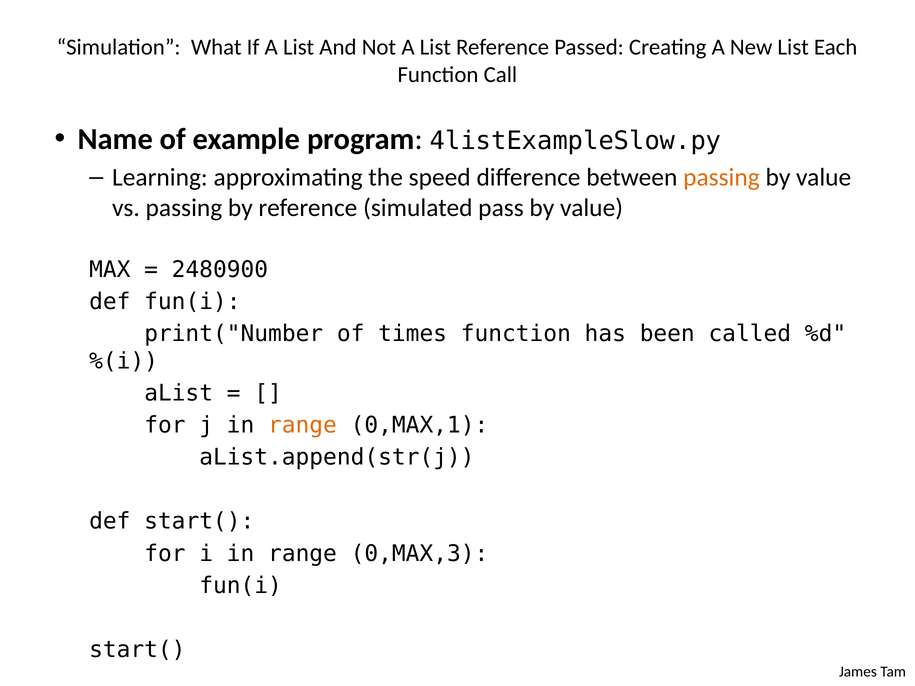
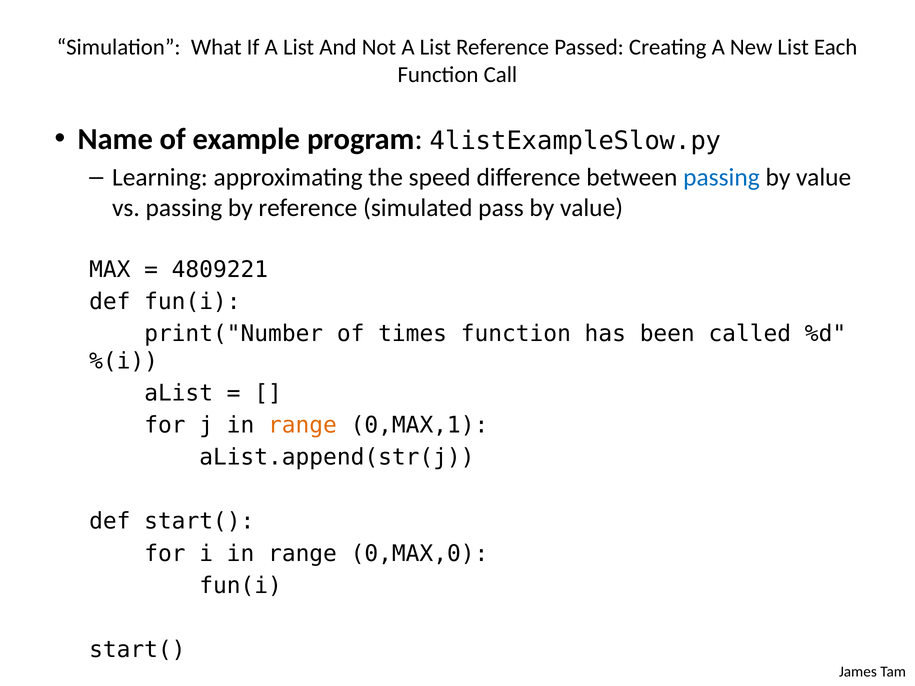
passing at (721, 178) colour: orange -> blue
2480900: 2480900 -> 4809221
0,MAX,3: 0,MAX,3 -> 0,MAX,0
